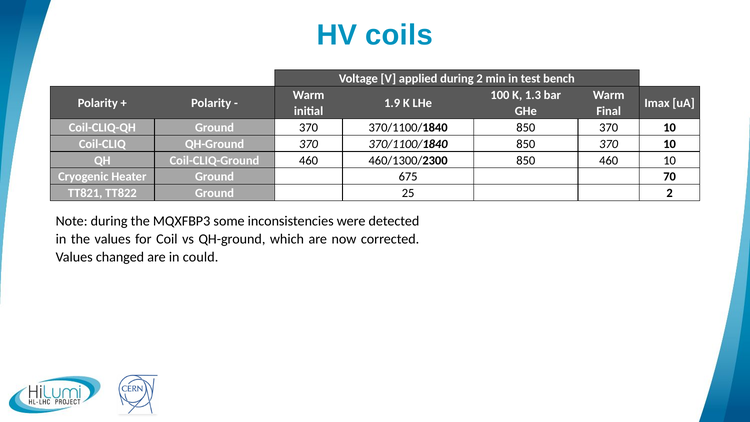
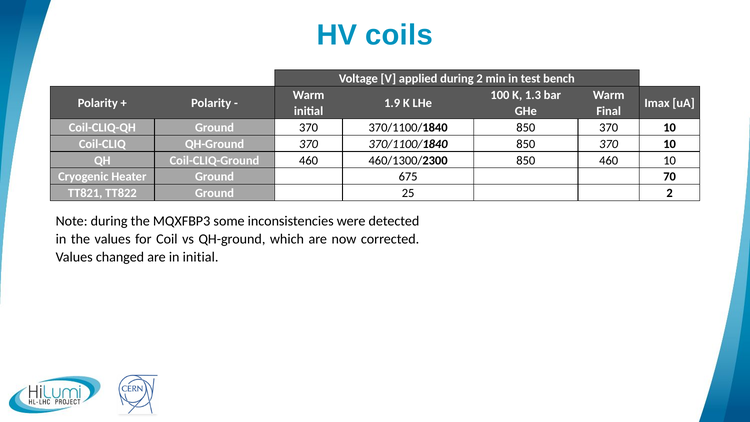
in could: could -> initial
